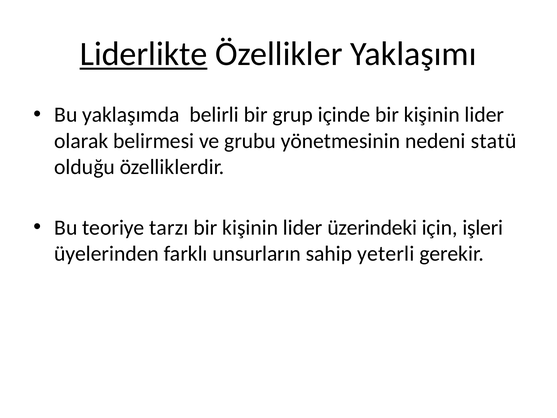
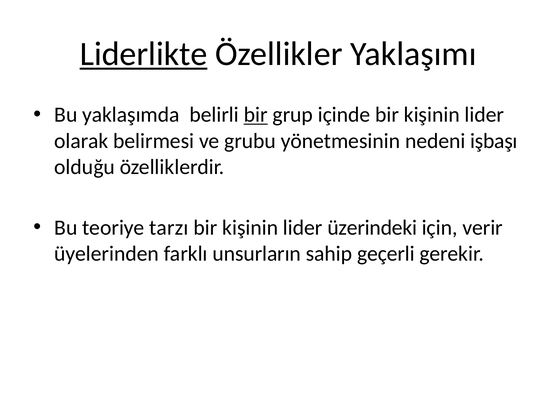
bir at (256, 115) underline: none -> present
statü: statü -> işbaşı
işleri: işleri -> verir
yeterli: yeterli -> geçerli
